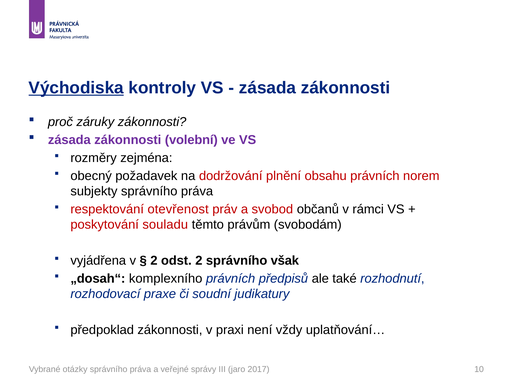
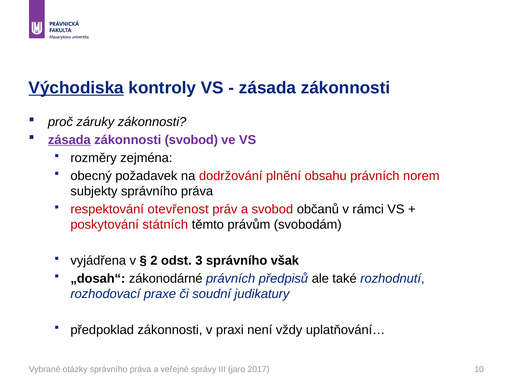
zásada at (69, 140) underline: none -> present
zákonnosti volební: volební -> svobod
souladu: souladu -> státních
odst 2: 2 -> 3
komplexního: komplexního -> zákonodárné
